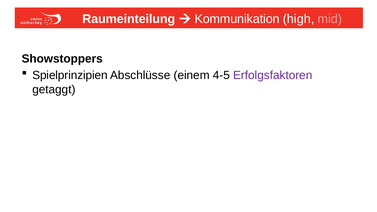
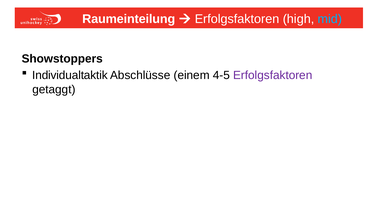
Kommunikation at (237, 19): Kommunikation -> Erfolgsfaktoren
mid colour: pink -> light blue
Spielprinzipien: Spielprinzipien -> Individualtaktik
